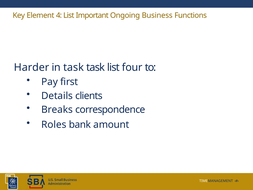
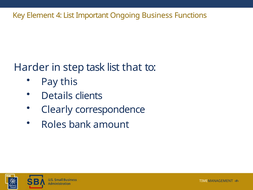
in task: task -> step
four: four -> that
first: first -> this
Breaks: Breaks -> Clearly
